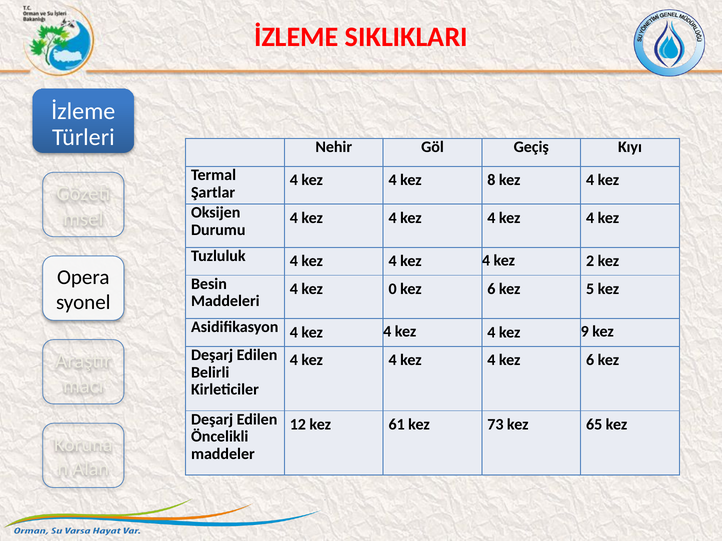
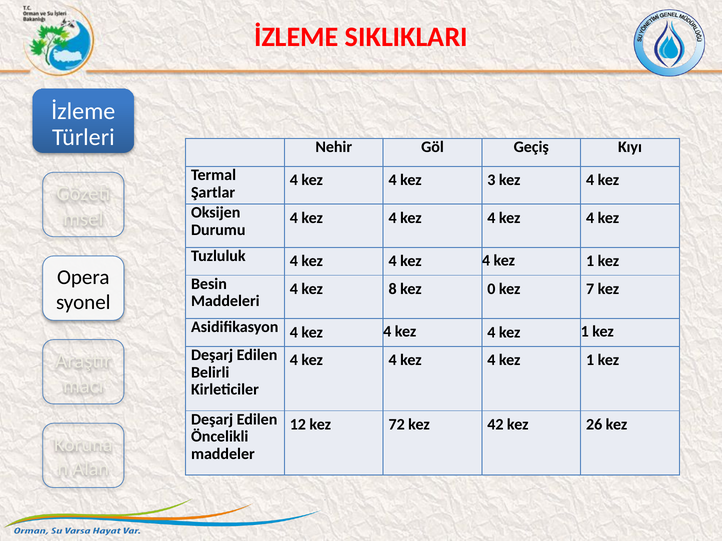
8: 8 -> 3
2 at (590, 261): 2 -> 1
0: 0 -> 8
6 at (491, 289): 6 -> 0
5: 5 -> 7
9 at (585, 332): 9 -> 1
6 at (590, 361): 6 -> 1
61: 61 -> 72
73: 73 -> 42
65: 65 -> 26
